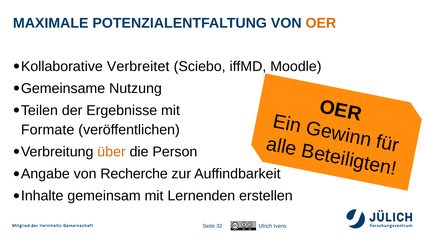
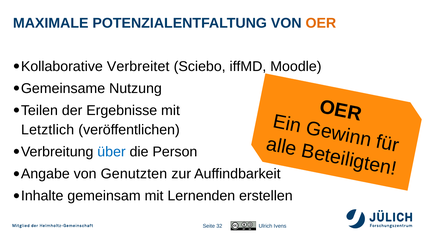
Formate: Formate -> Letztlich
über colour: orange -> blue
Recherche: Recherche -> Genutzten
